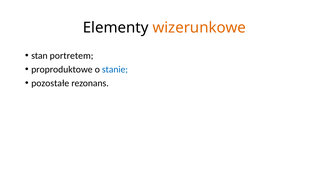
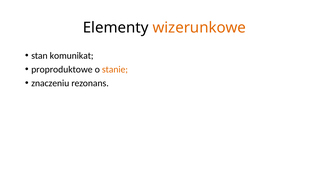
portretem: portretem -> komunikat
stanie colour: blue -> orange
pozostałe: pozostałe -> znaczeniu
